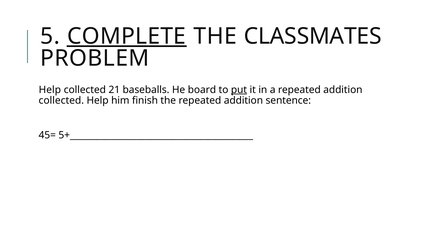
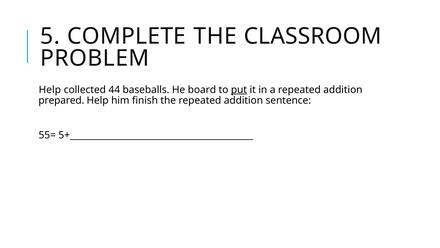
COMPLETE underline: present -> none
CLASSMATES: CLASSMATES -> CLASSROOM
21: 21 -> 44
collected at (61, 100): collected -> prepared
45=: 45= -> 55=
